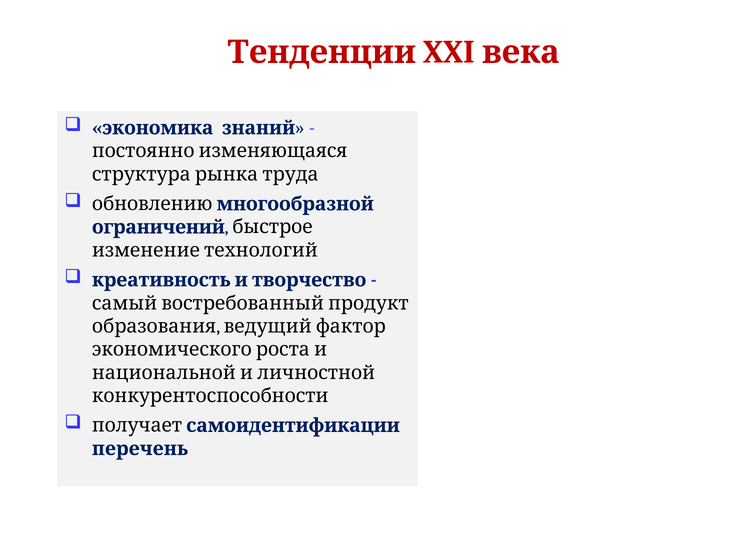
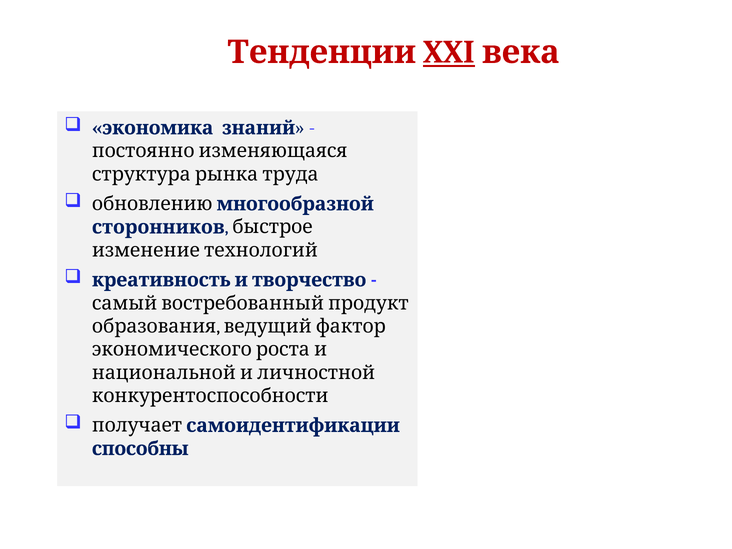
XXI underline: none -> present
ограничений: ограничений -> сторонников
перечень: перечень -> способны
